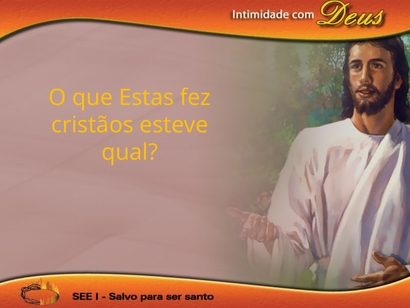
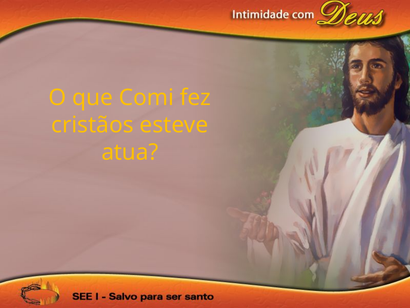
Estas: Estas -> Comi
qual: qual -> atua
